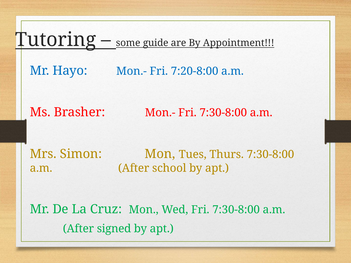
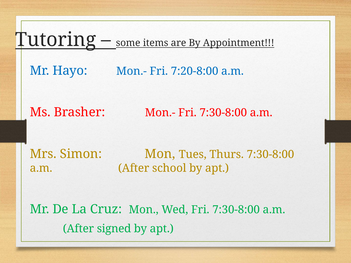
guide: guide -> items
